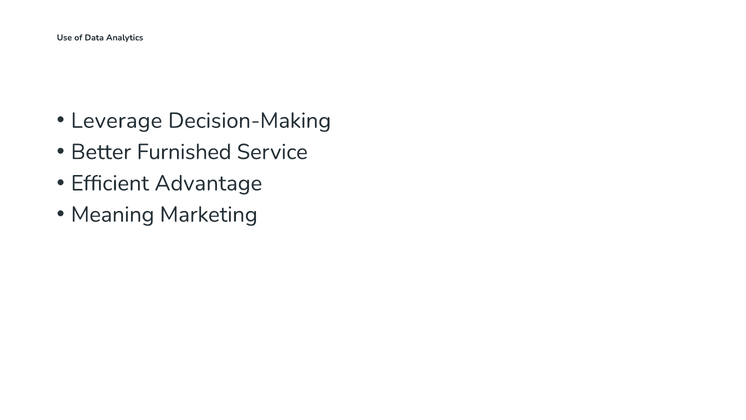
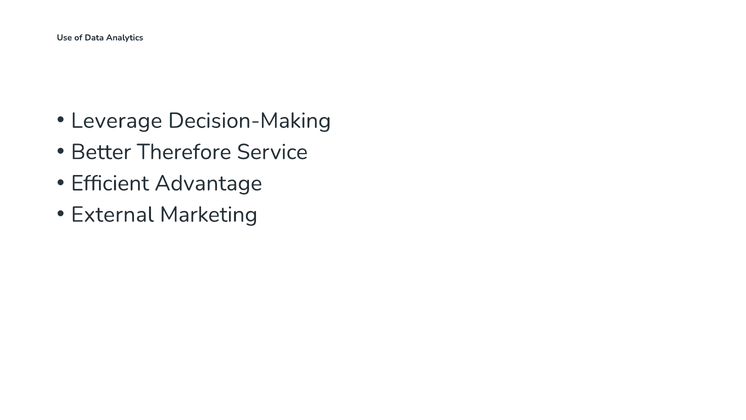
Furnished: Furnished -> Therefore
Meaning: Meaning -> External
